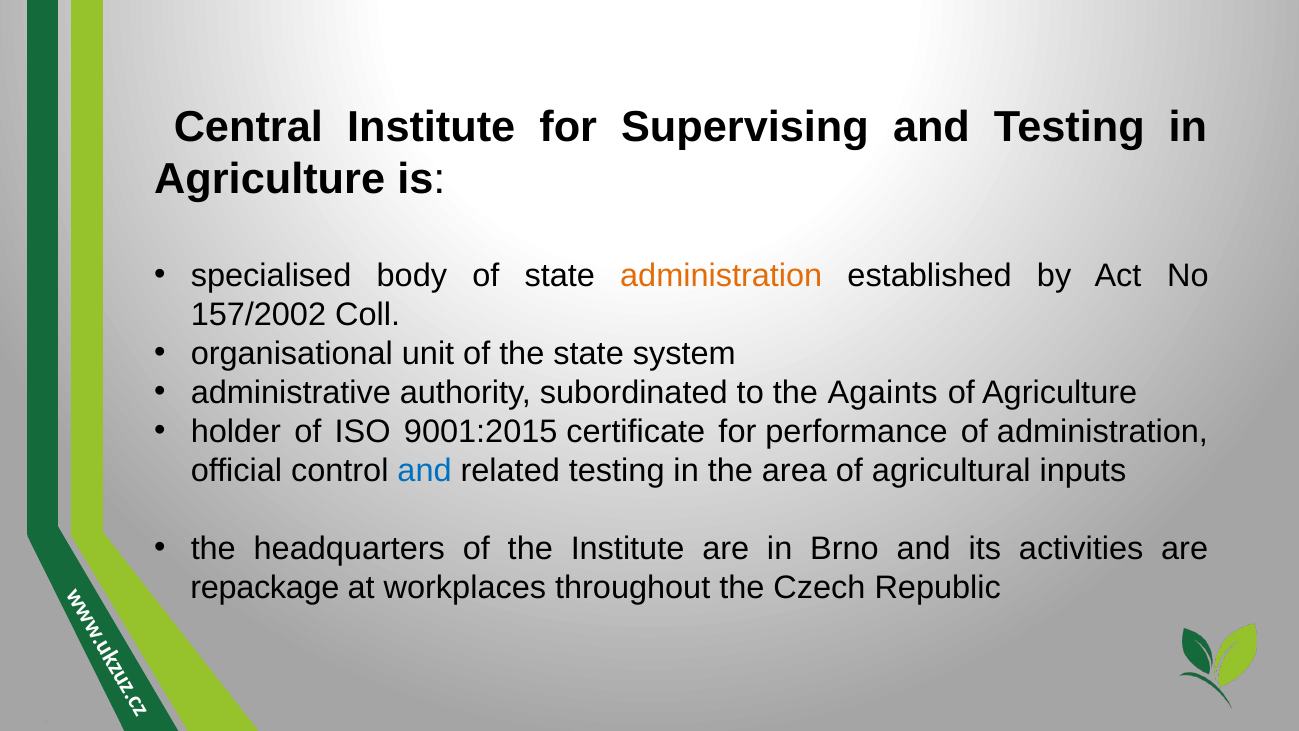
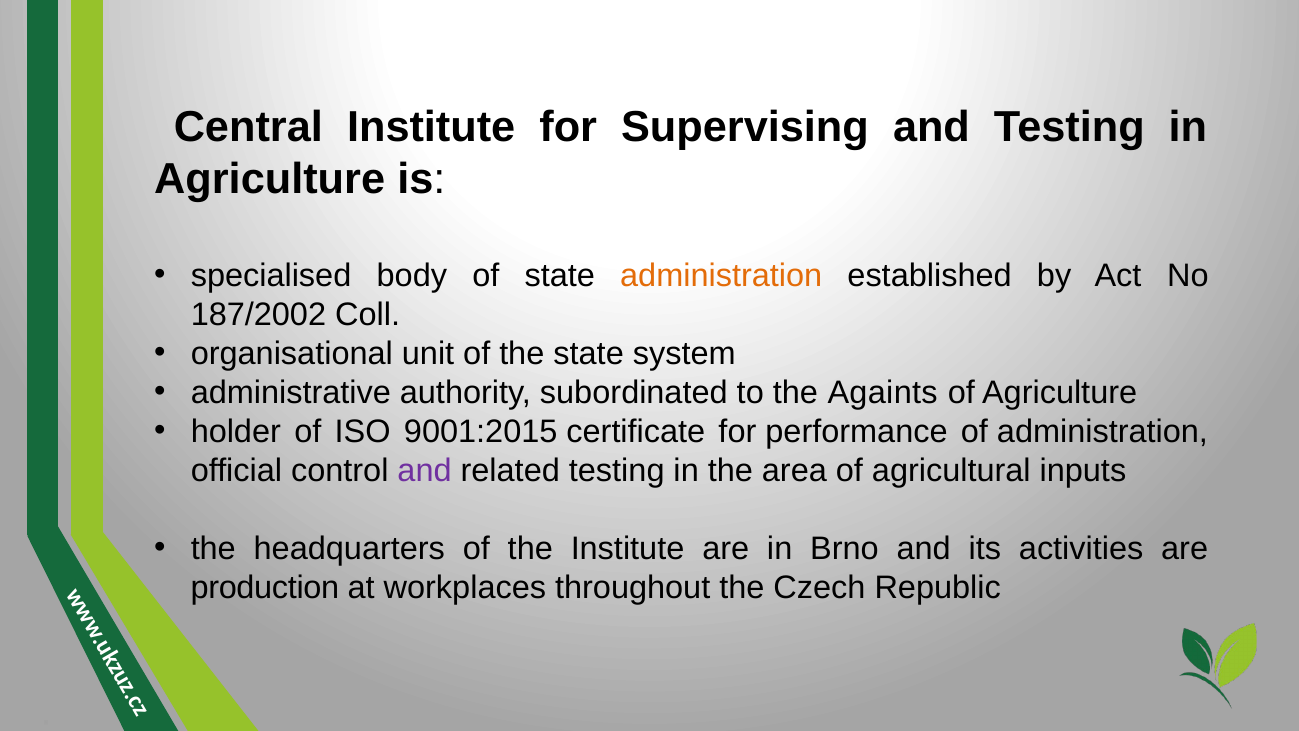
157/2002: 157/2002 -> 187/2002
and at (425, 471) colour: blue -> purple
repackage: repackage -> production
